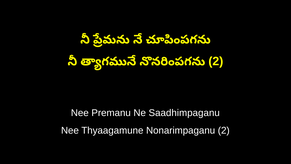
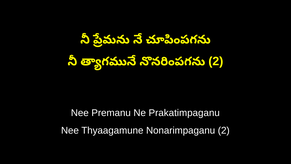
Saadhimpaganu: Saadhimpaganu -> Prakatimpaganu
